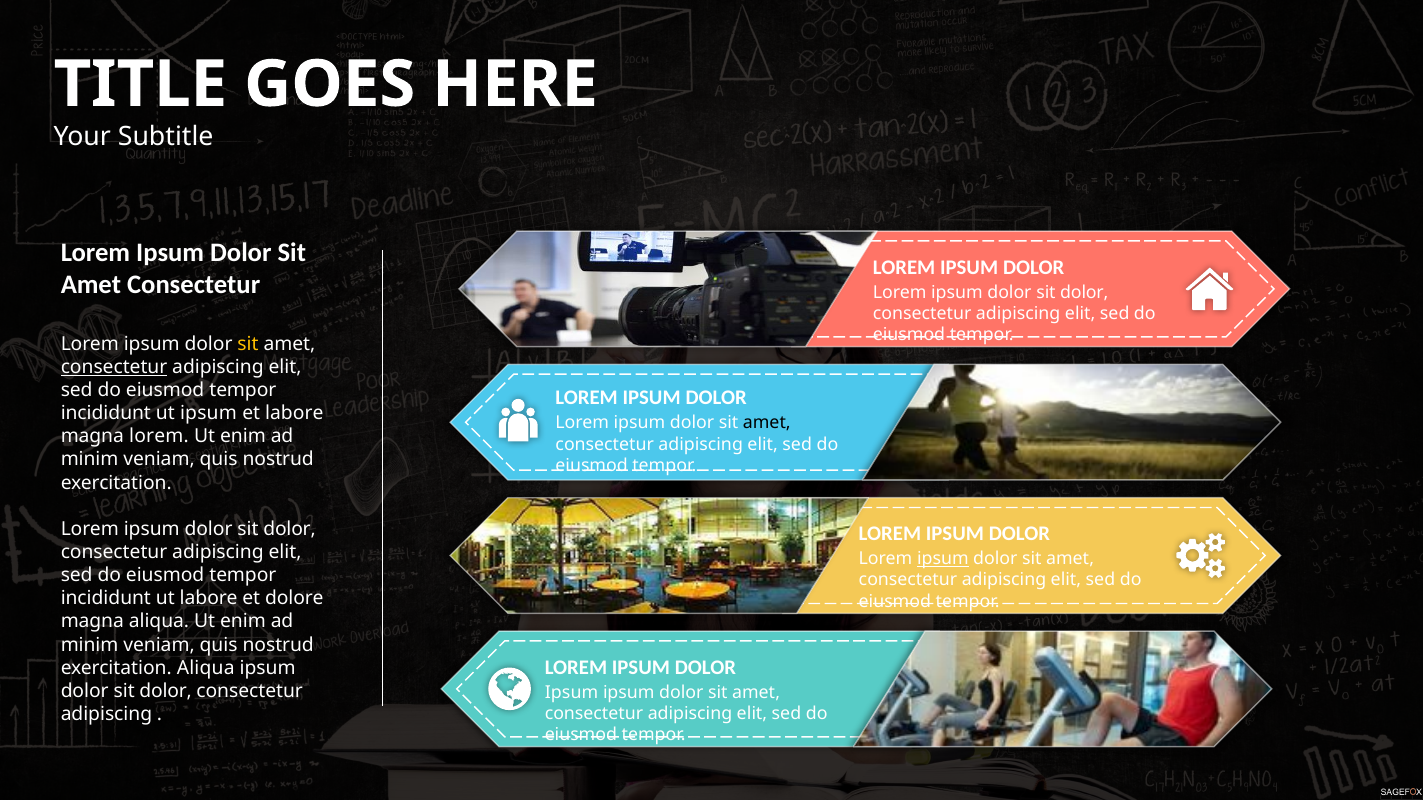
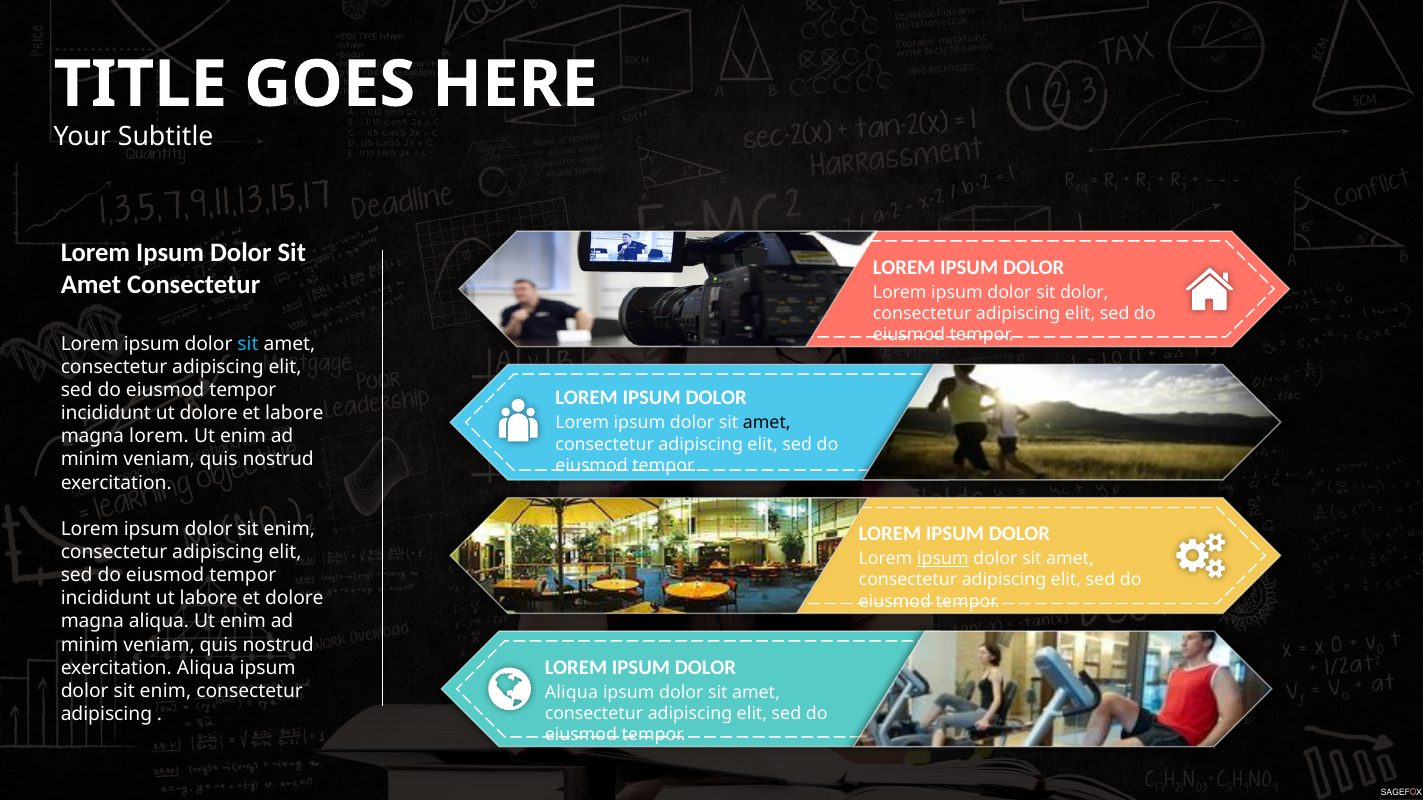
sit at (248, 344) colour: yellow -> light blue
consectetur at (114, 367) underline: present -> none
ut ipsum: ipsum -> dolore
dolor at (290, 529): dolor -> enim
dolor at (166, 691): dolor -> enim
Ipsum at (572, 693): Ipsum -> Aliqua
